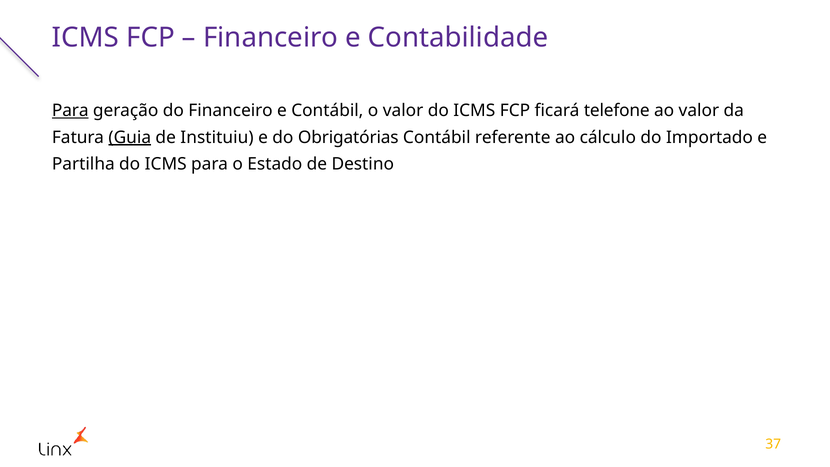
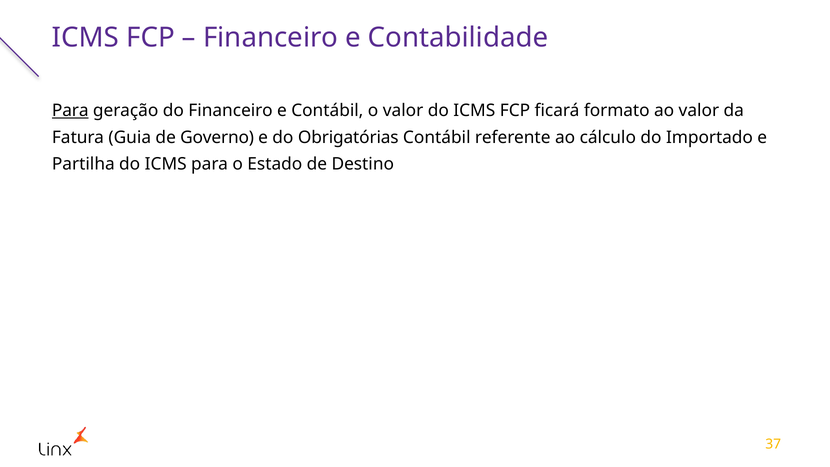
telefone: telefone -> formato
Guia underline: present -> none
Instituiu: Instituiu -> Governo
